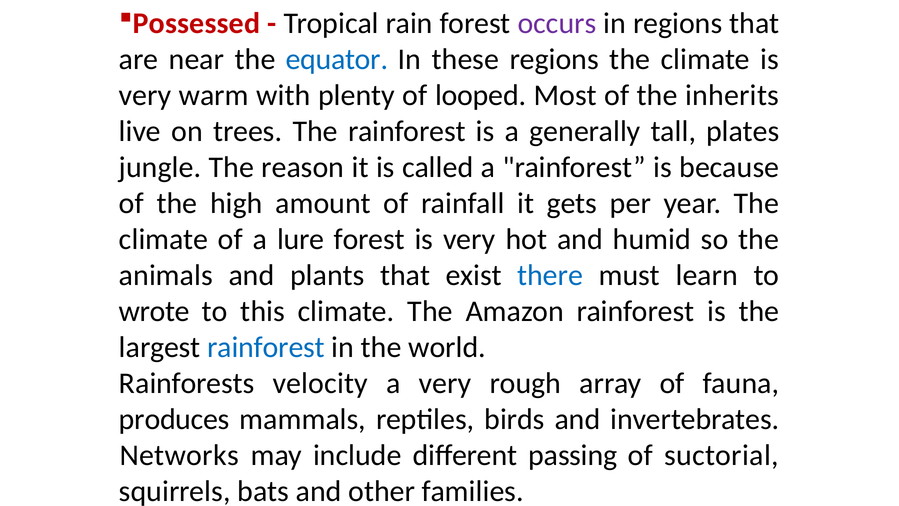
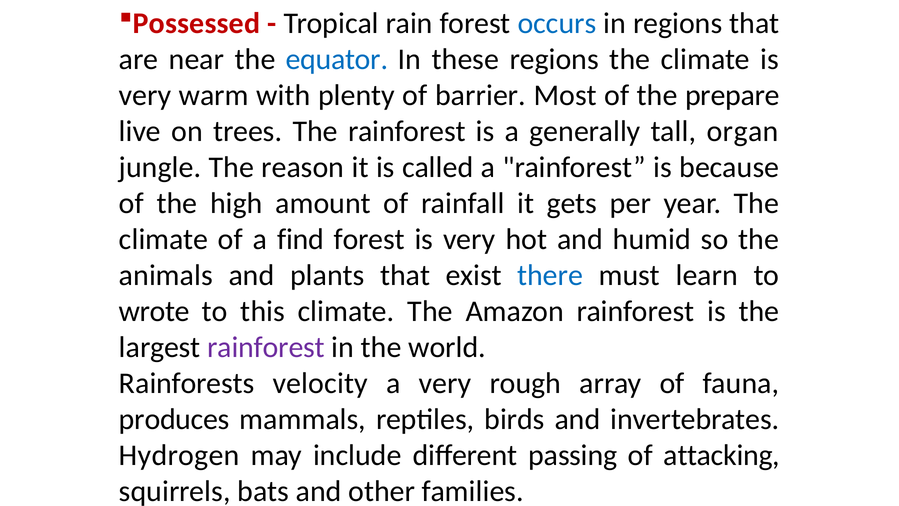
occurs colour: purple -> blue
looped: looped -> barrier
inherits: inherits -> prepare
plates: plates -> organ
lure: lure -> find
rainforest at (266, 347) colour: blue -> purple
Networks: Networks -> Hydrogen
suctorial: suctorial -> attacking
